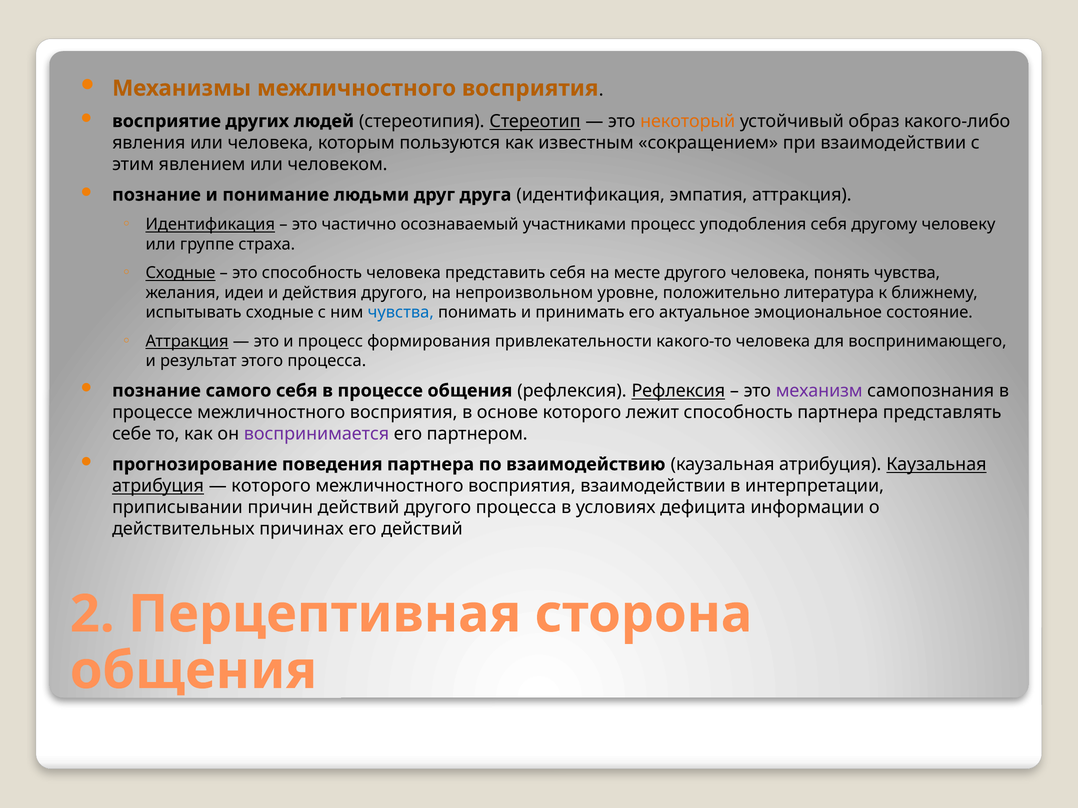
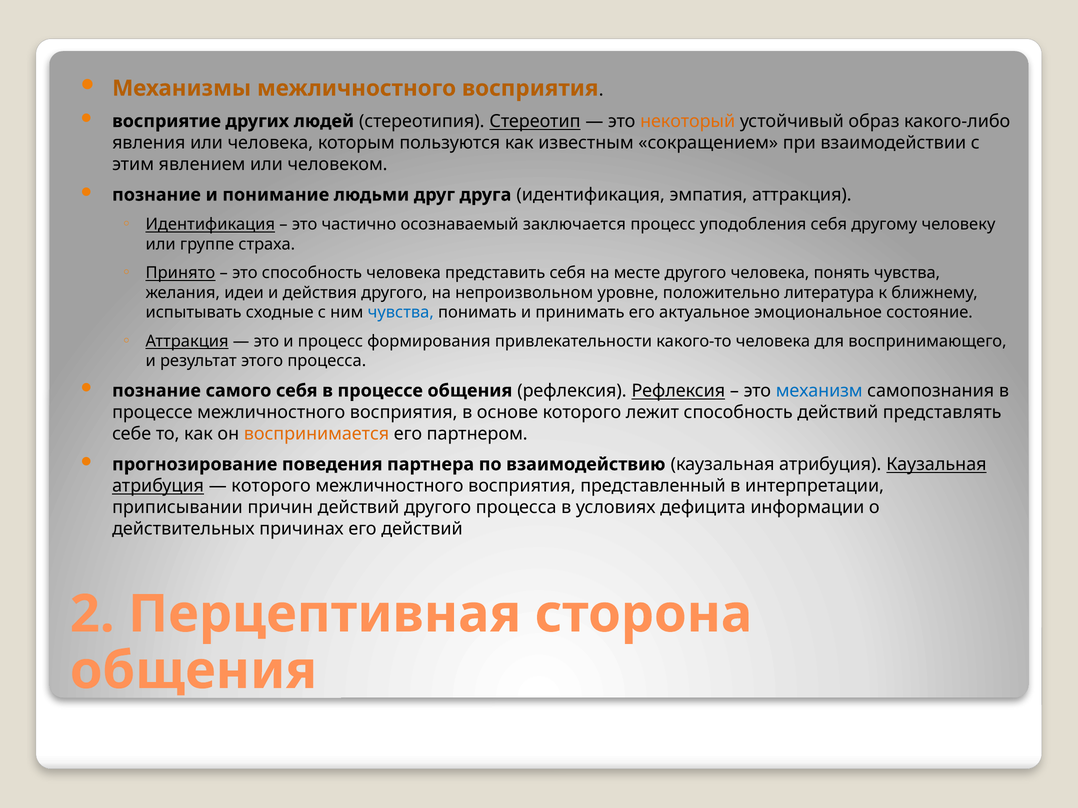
участниками: участниками -> заключается
Сходные at (180, 273): Сходные -> Принято
механизм colour: purple -> blue
способность партнера: партнера -> действий
воспринимается colour: purple -> orange
восприятия взаимодействии: взаимодействии -> представленный
